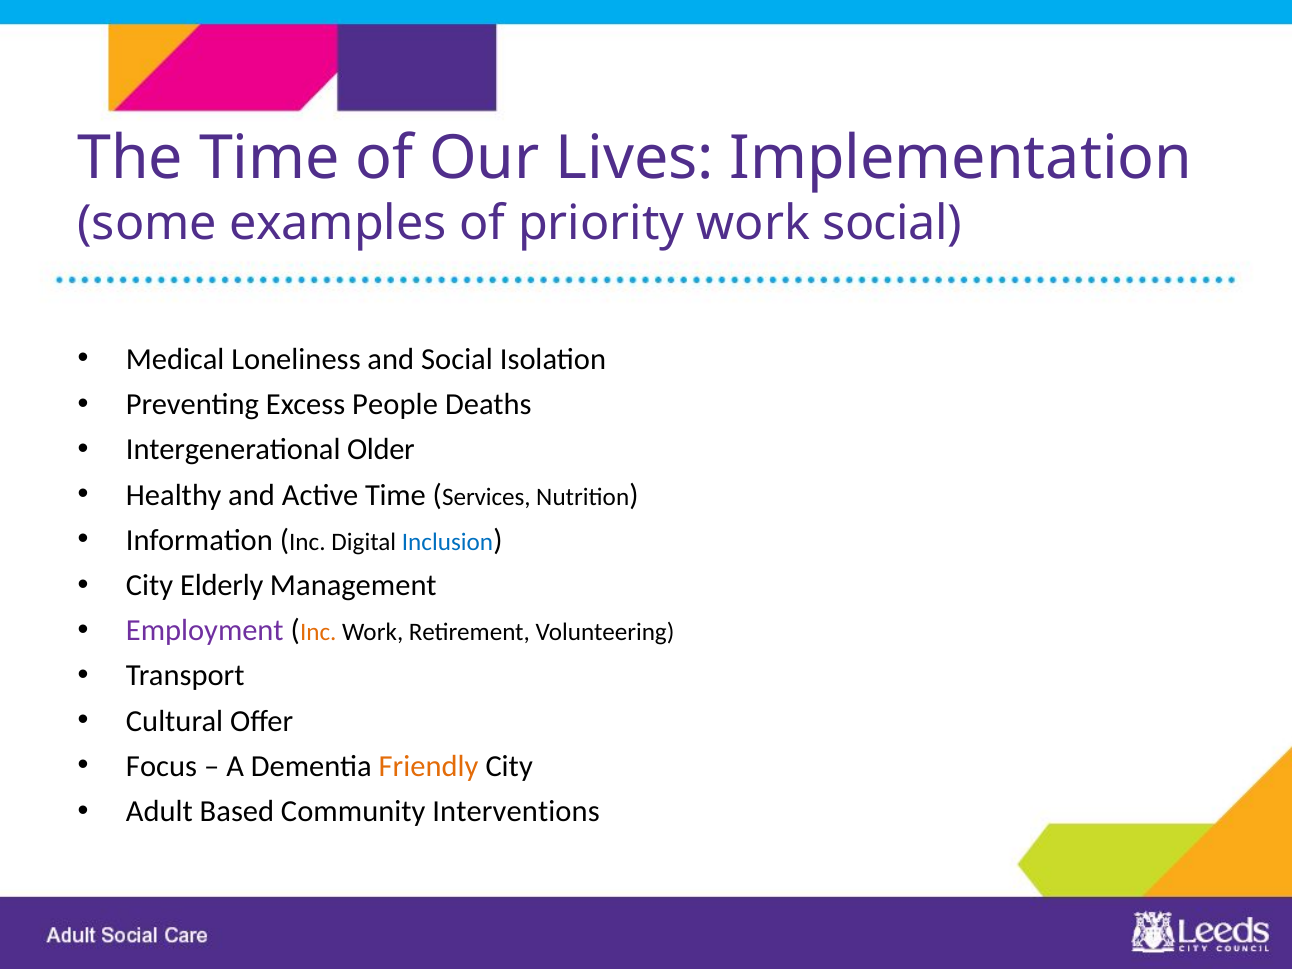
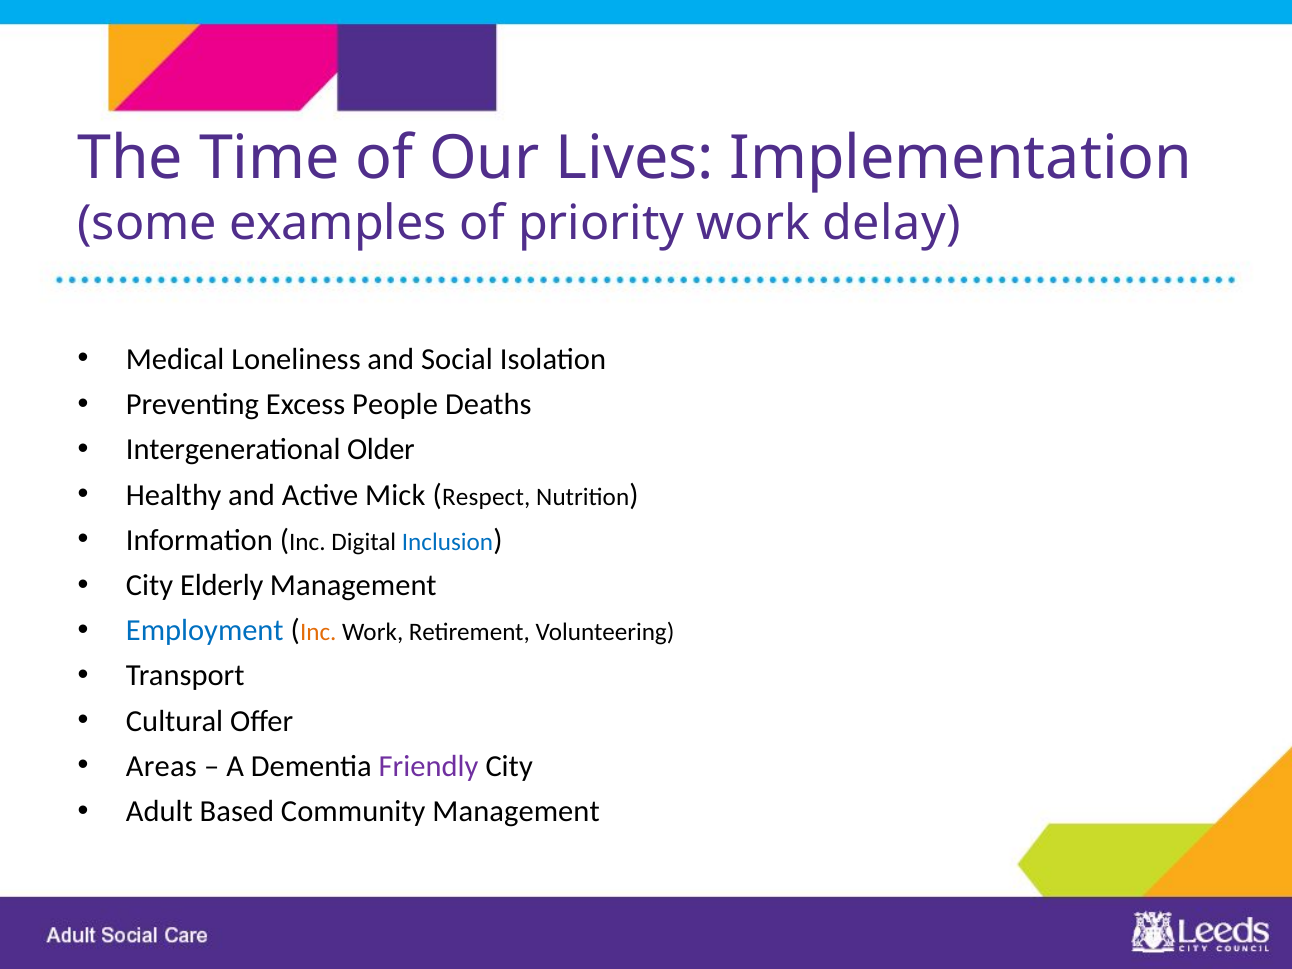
work social: social -> delay
Active Time: Time -> Mick
Services: Services -> Respect
Employment colour: purple -> blue
Focus: Focus -> Areas
Friendly colour: orange -> purple
Community Interventions: Interventions -> Management
